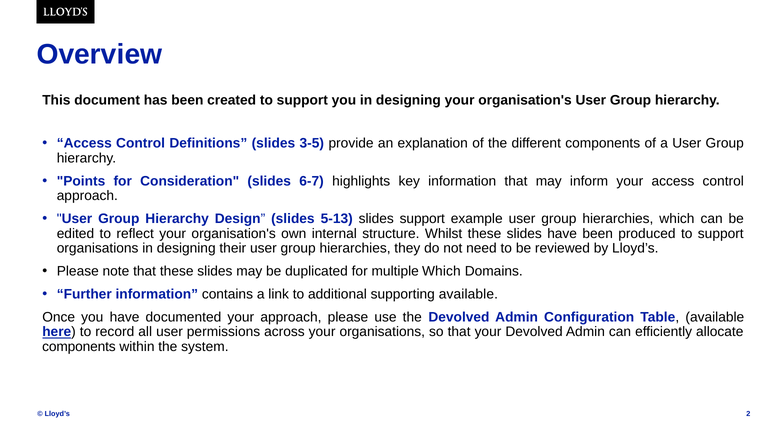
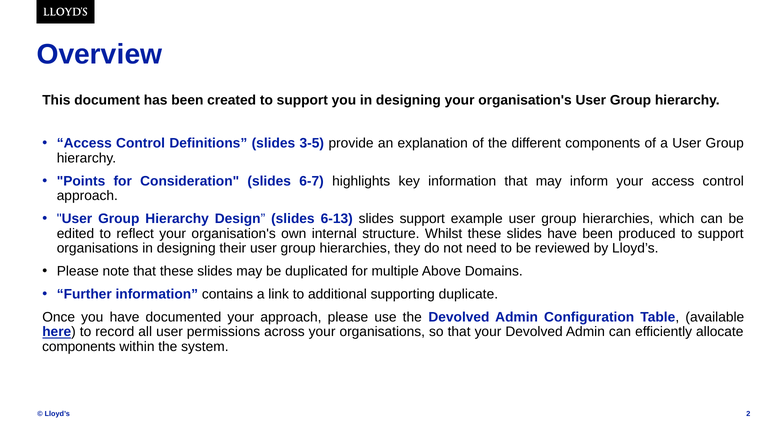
5-13: 5-13 -> 6-13
multiple Which: Which -> Above
supporting available: available -> duplicate
